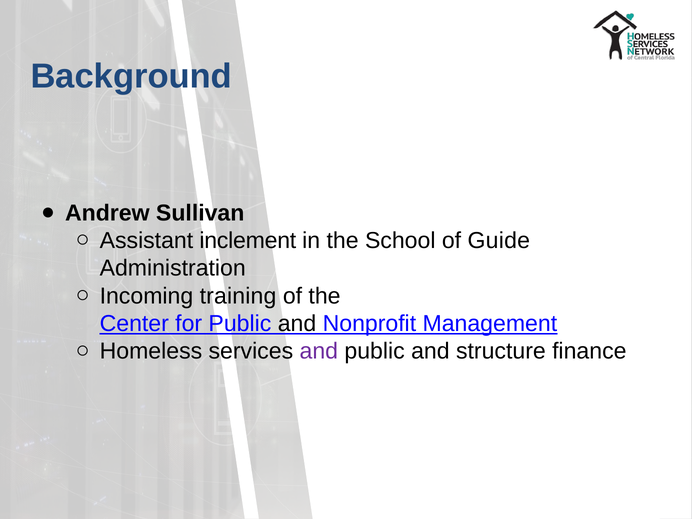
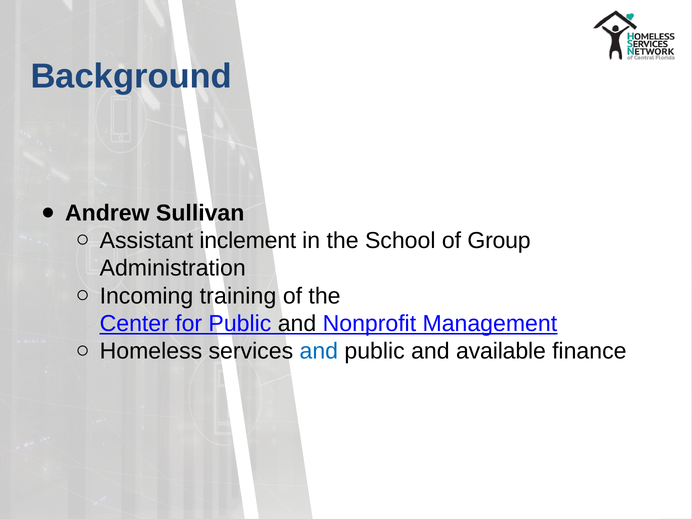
Guide: Guide -> Group
and at (319, 351) colour: purple -> blue
structure: structure -> available
